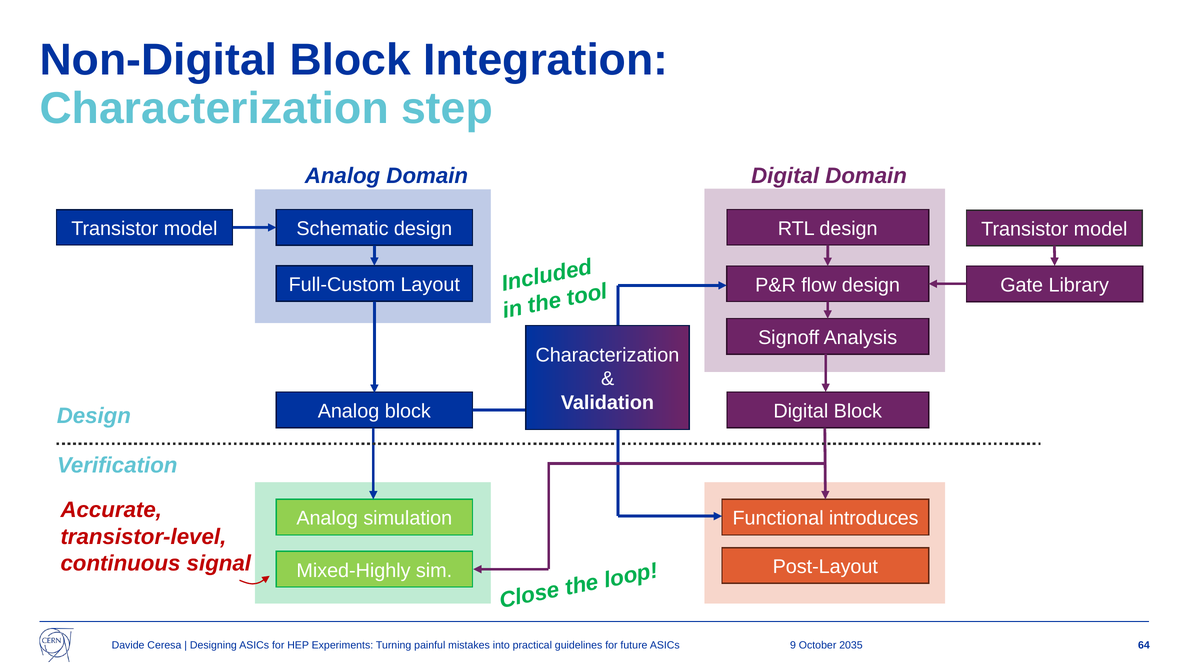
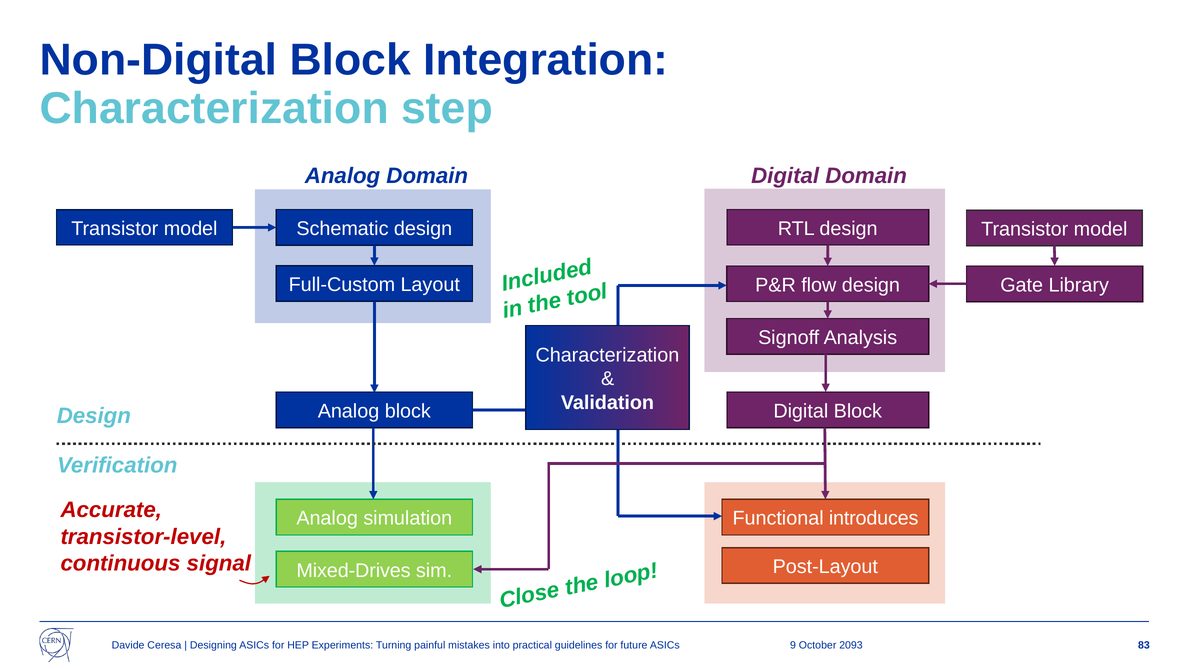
Mixed-Highly: Mixed-Highly -> Mixed-Drives
2035: 2035 -> 2093
64: 64 -> 83
